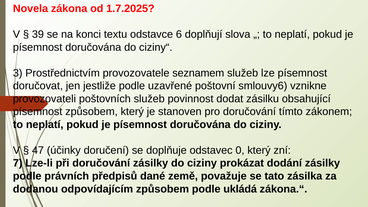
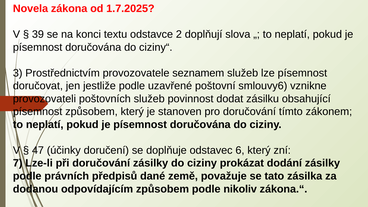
6: 6 -> 2
0: 0 -> 6
ukládá: ukládá -> nikoliv
